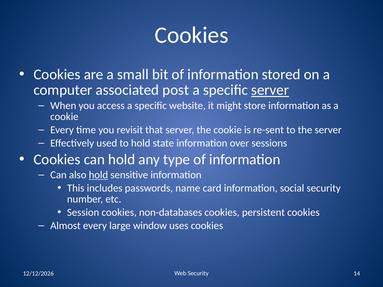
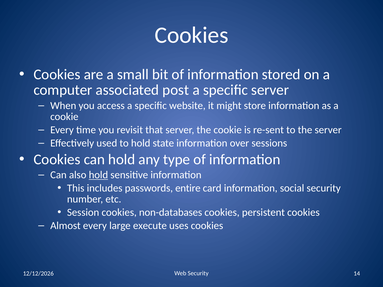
server at (270, 90) underline: present -> none
name: name -> entire
window: window -> execute
